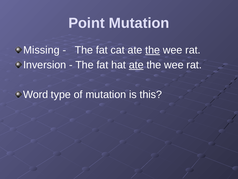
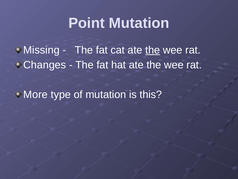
Inversion: Inversion -> Changes
ate at (136, 65) underline: present -> none
Word: Word -> More
